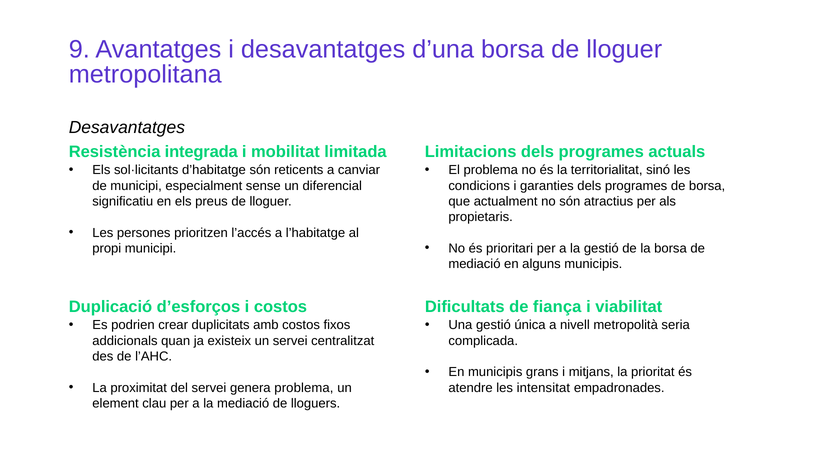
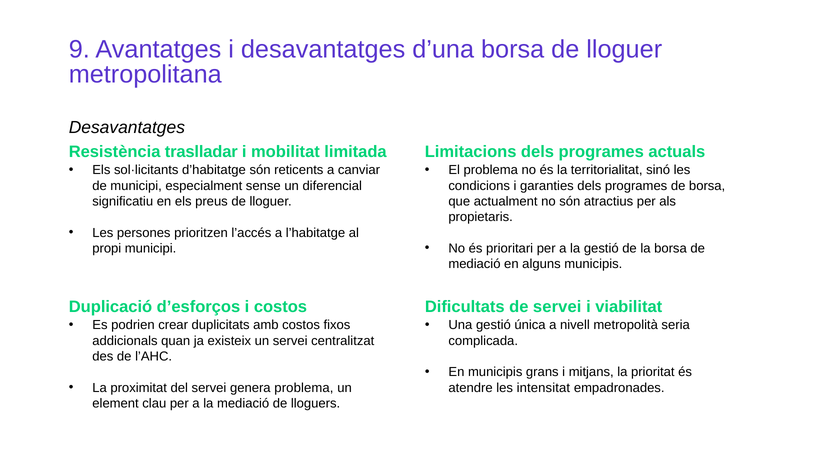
integrada: integrada -> traslladar
de fiança: fiança -> servei
